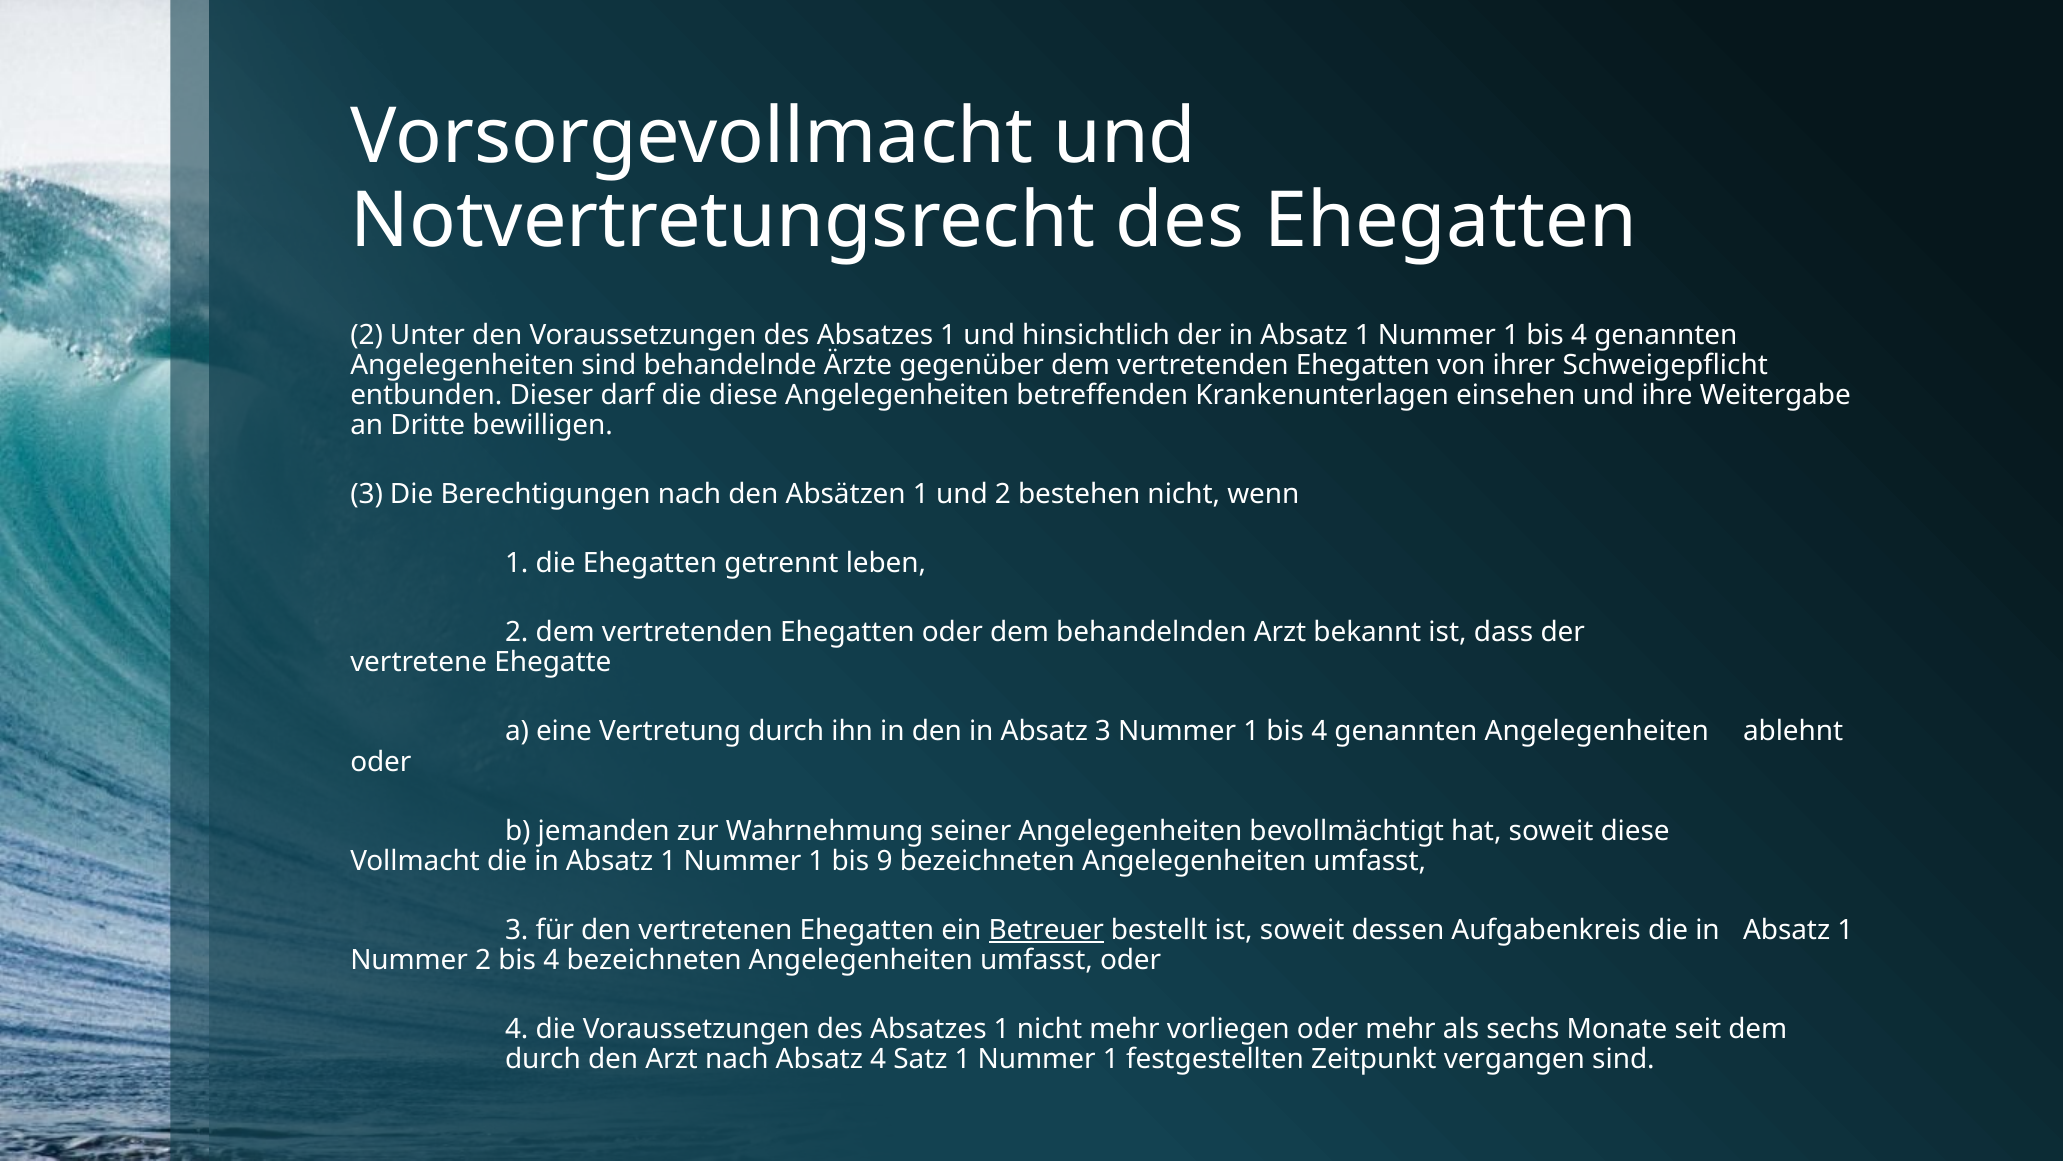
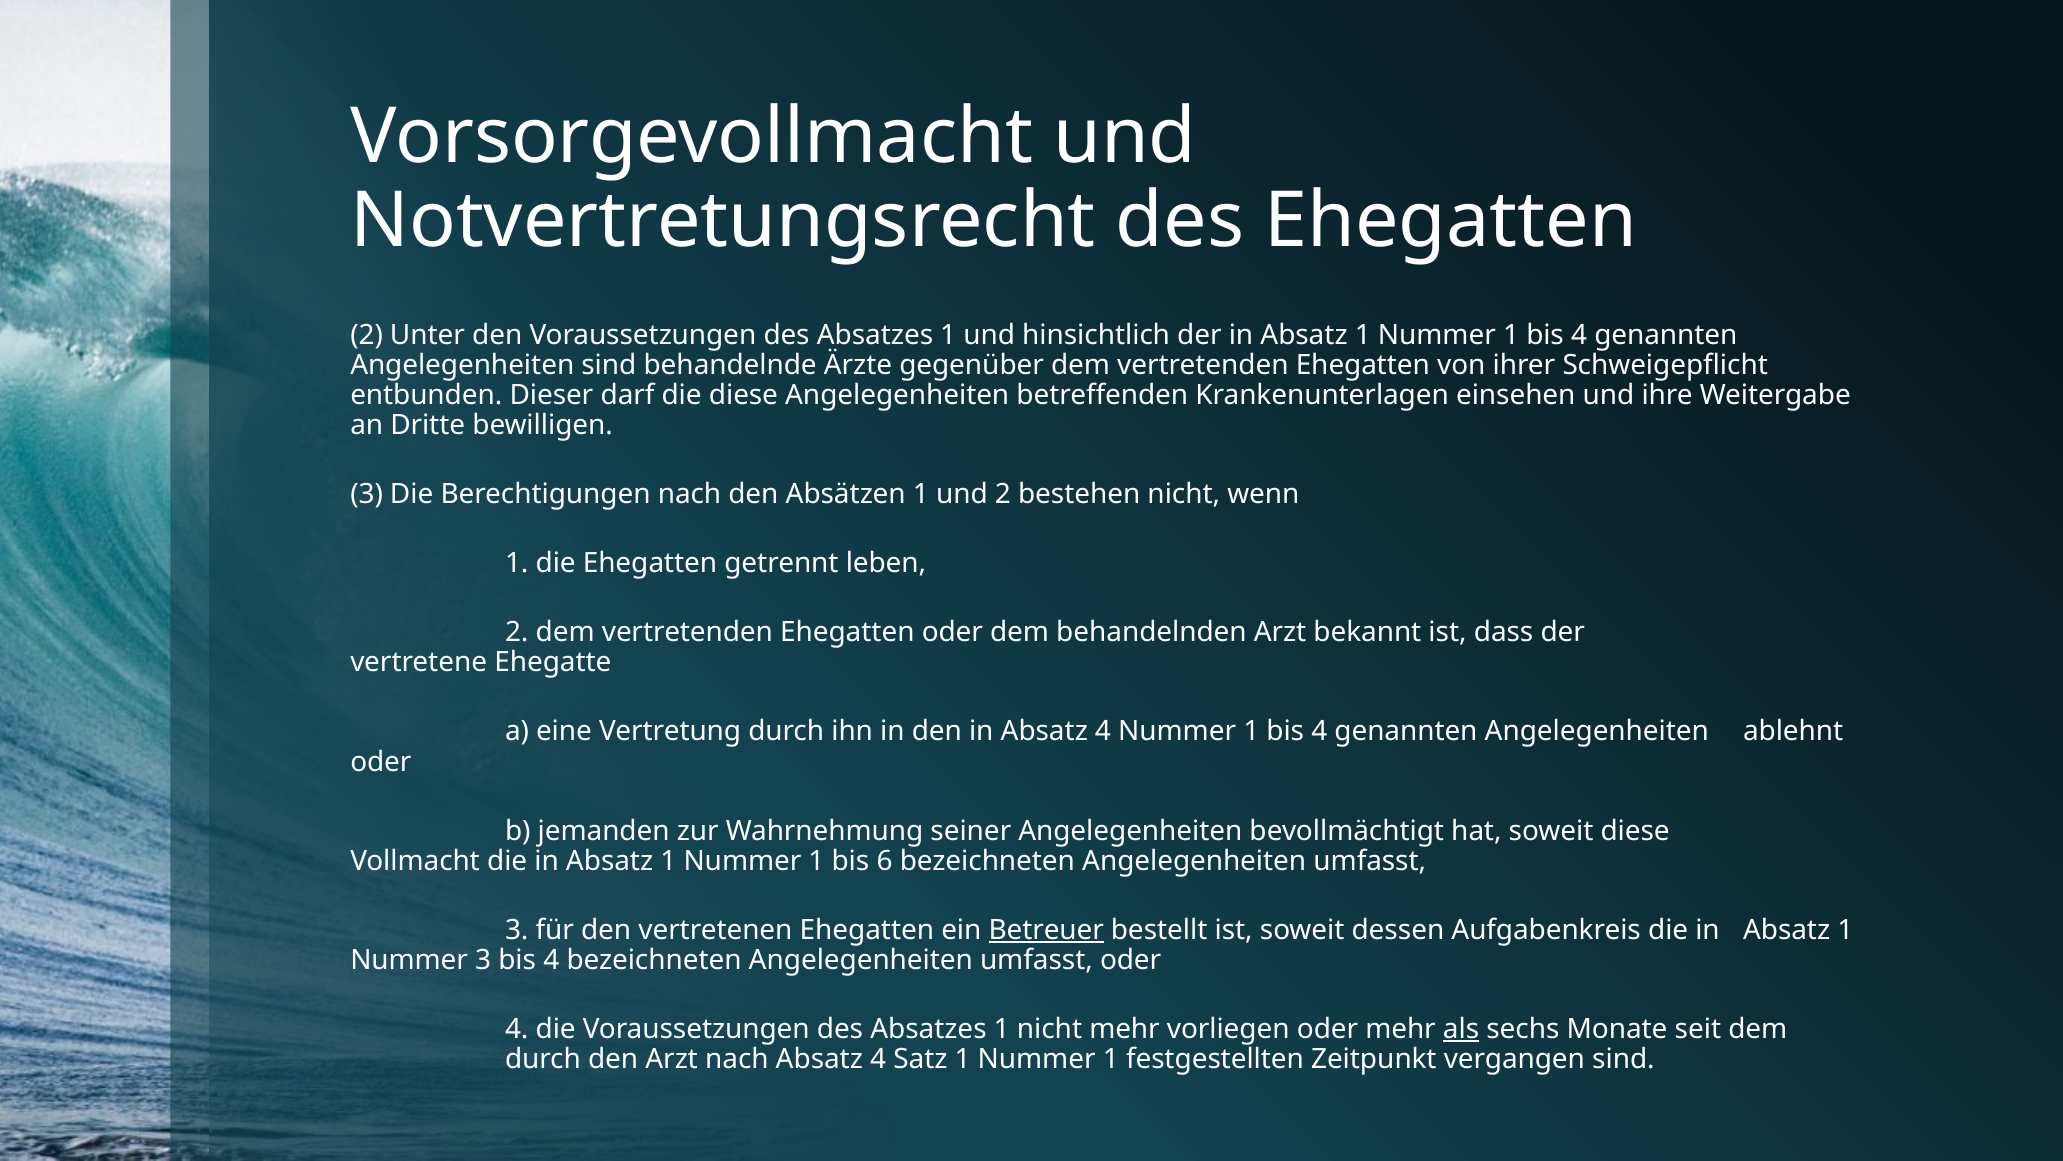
in Absatz 3: 3 -> 4
9: 9 -> 6
Nummer 2: 2 -> 3
als underline: none -> present
